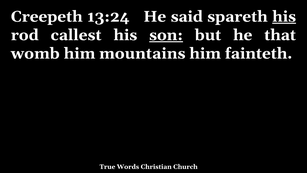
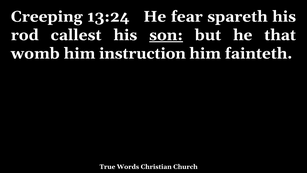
Creepeth: Creepeth -> Creeping
said: said -> fear
his at (284, 17) underline: present -> none
mountains: mountains -> instruction
